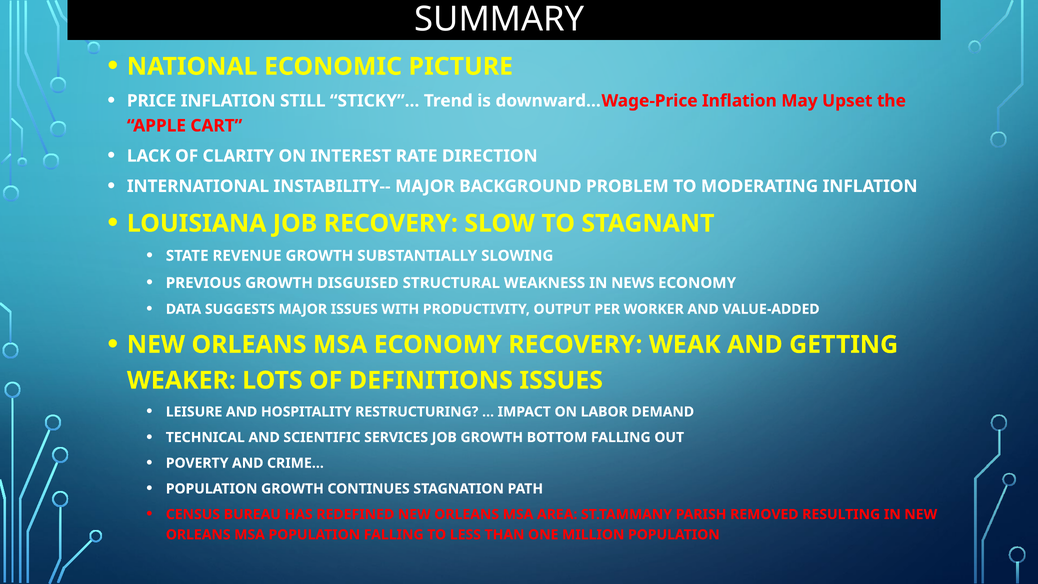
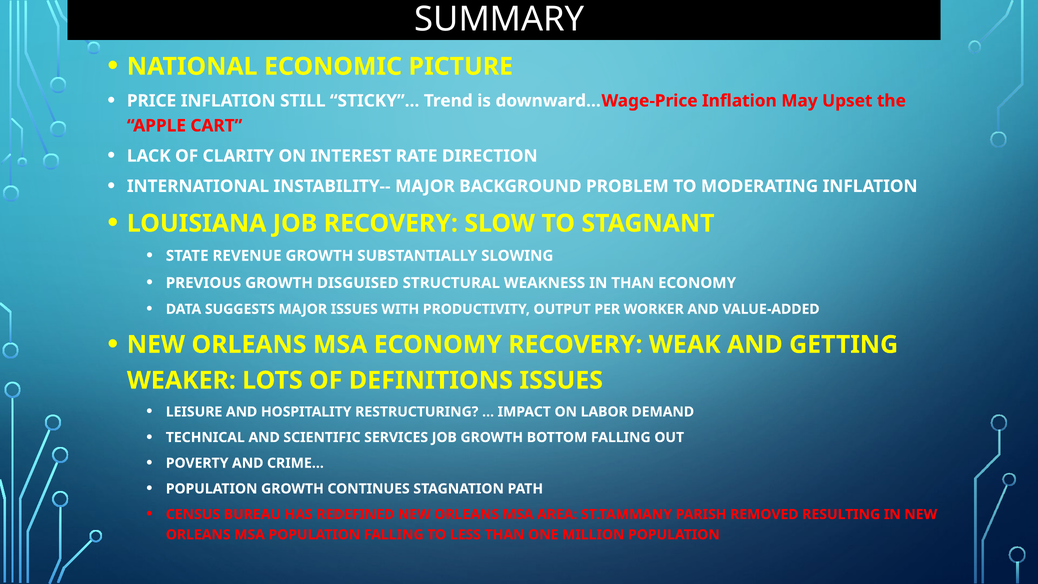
IN NEWS: NEWS -> THAN
